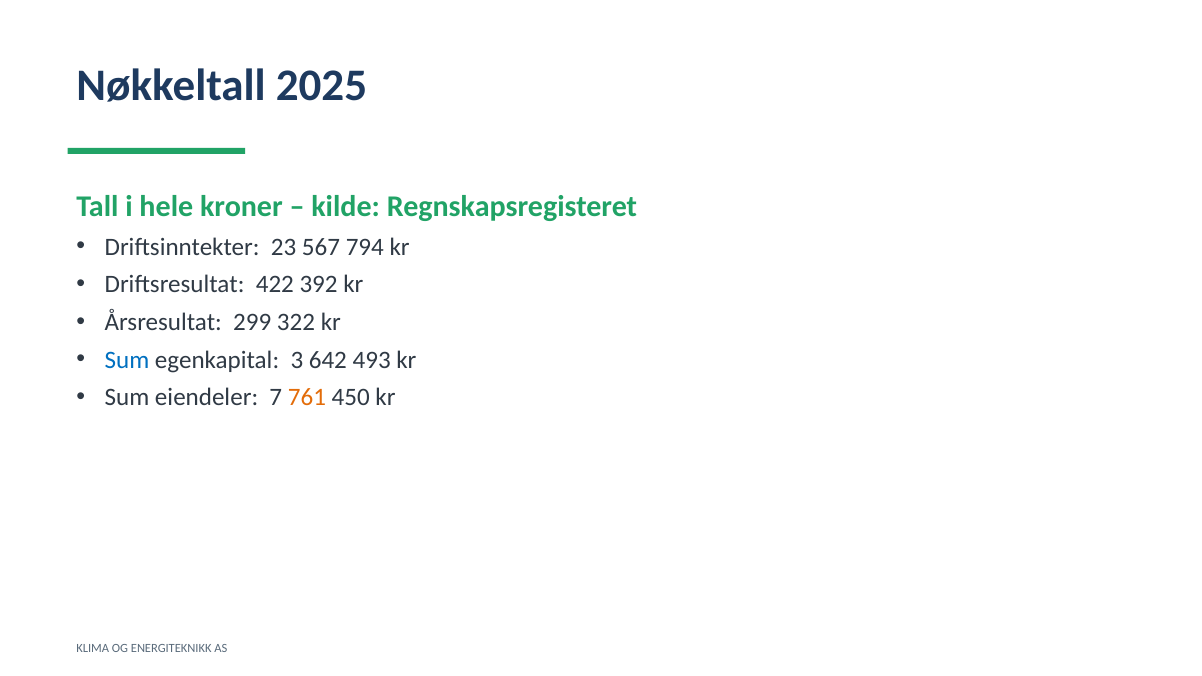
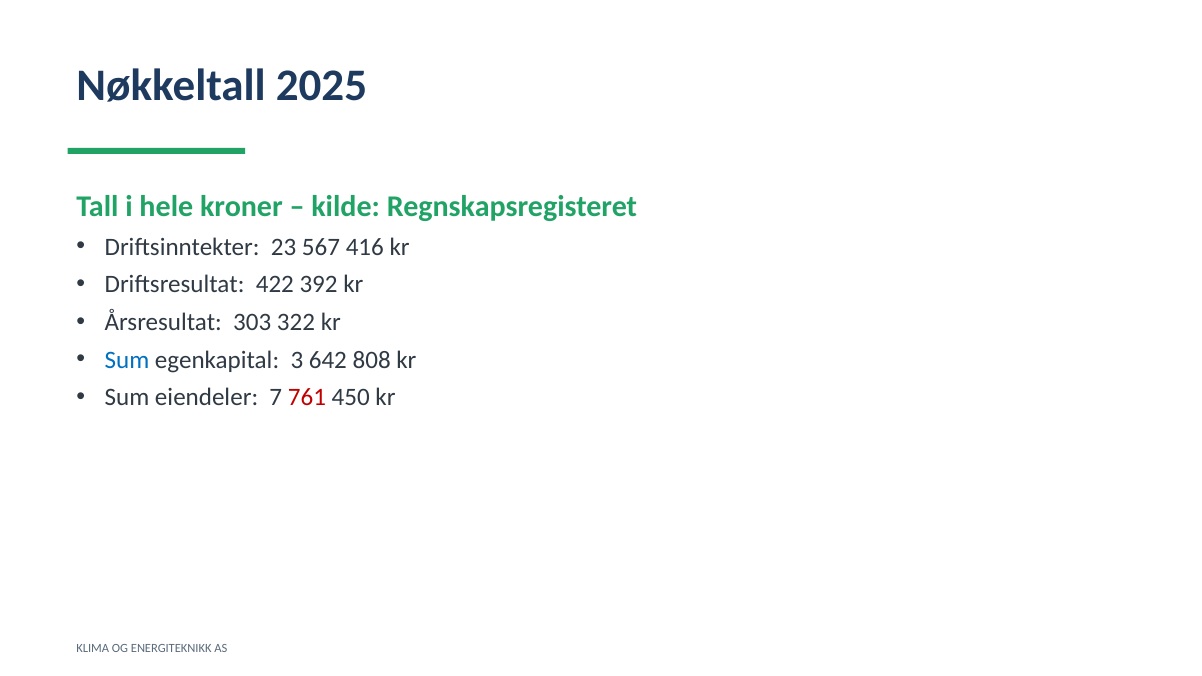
794: 794 -> 416
299: 299 -> 303
493: 493 -> 808
761 colour: orange -> red
